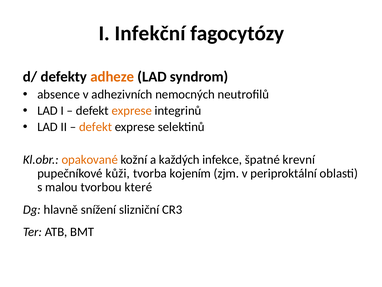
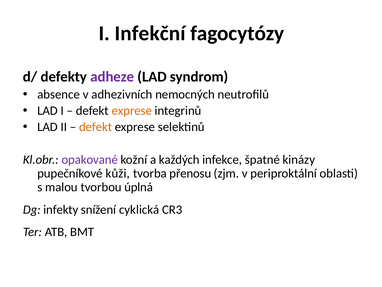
adheze colour: orange -> purple
opakované colour: orange -> purple
krevní: krevní -> kinázy
kojením: kojením -> přenosu
které: které -> úplná
hlavně: hlavně -> infekty
slizniční: slizniční -> cyklická
